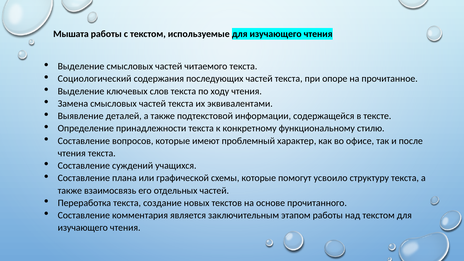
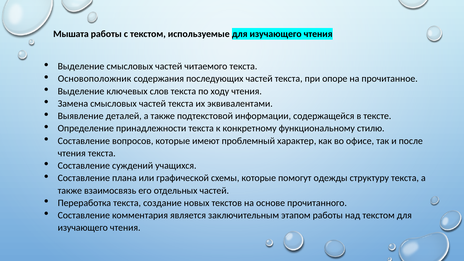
Социологический: Социологический -> Основоположник
усвоило: усвоило -> одежды
